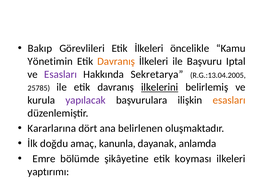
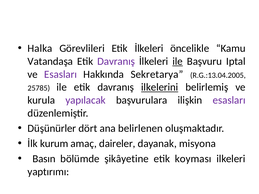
Bakıp: Bakıp -> Halka
Yönetimin: Yönetimin -> Vatandaşa
Davranış at (116, 61) colour: orange -> purple
ile at (178, 61) underline: none -> present
esasları at (229, 100) colour: orange -> purple
Kararlarına: Kararlarına -> Düşünürler
doğdu: doğdu -> kurum
kanunla: kanunla -> daireler
anlamda: anlamda -> misyona
Emre: Emre -> Basın
